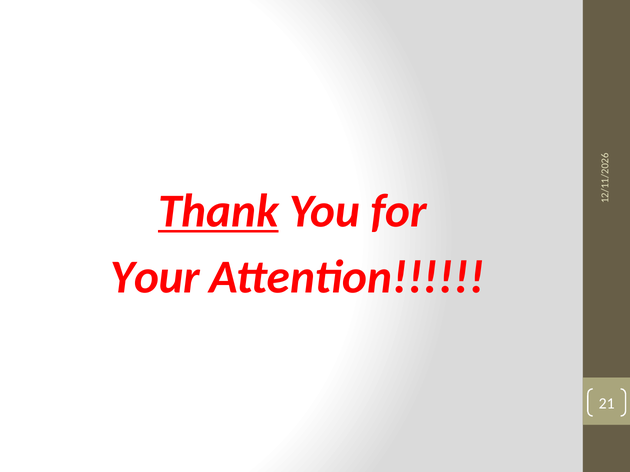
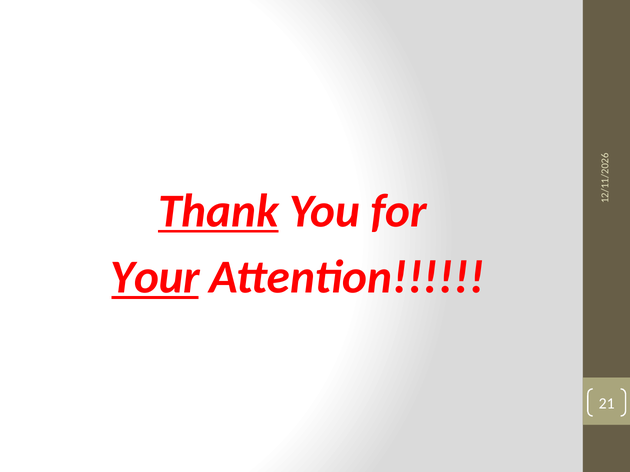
Your underline: none -> present
